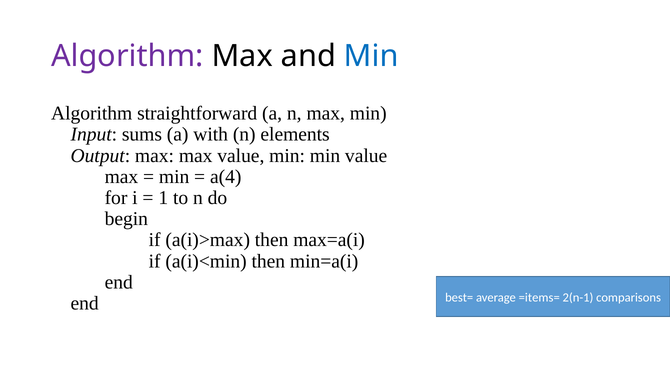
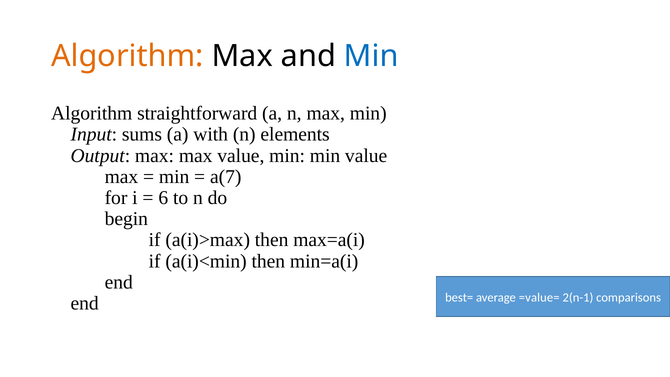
Algorithm at (127, 56) colour: purple -> orange
a(4: a(4 -> a(7
1: 1 -> 6
=items=: =items= -> =value=
